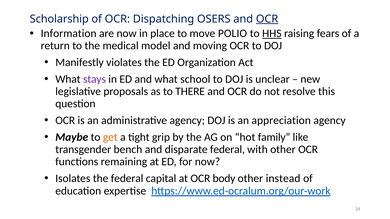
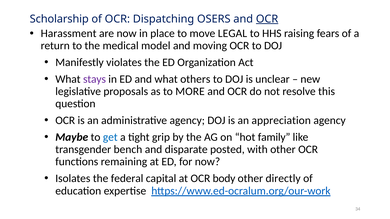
Information: Information -> Harassment
POLIO: POLIO -> LEGAL
HHS underline: present -> none
school: school -> others
THERE: THERE -> MORE
get colour: orange -> blue
disparate federal: federal -> posted
instead: instead -> directly
